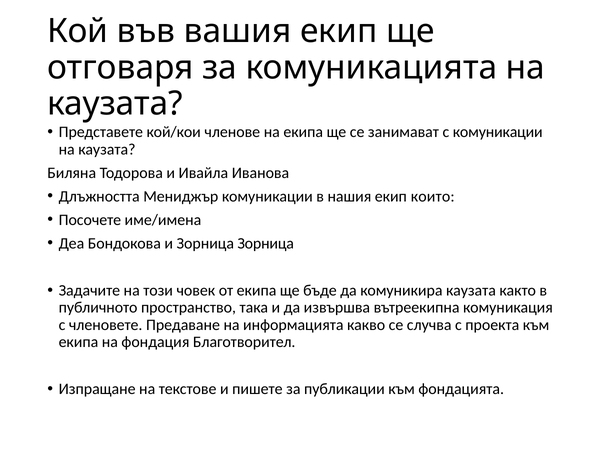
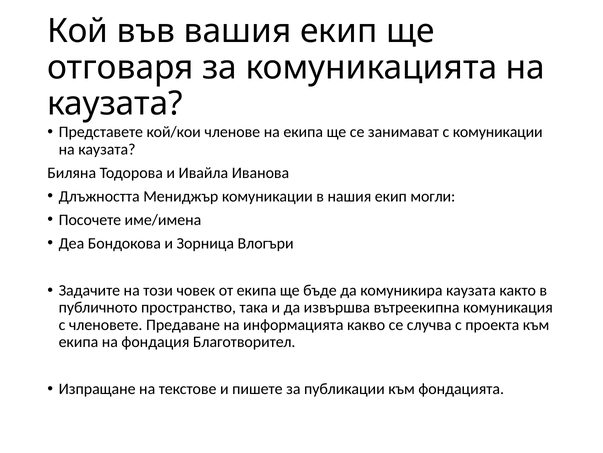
които: които -> могли
Зорница Зорница: Зорница -> Влогъри
